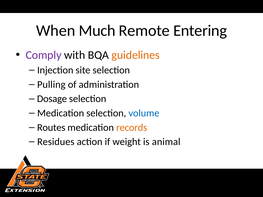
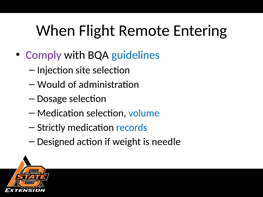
Much: Much -> Flight
guidelines colour: orange -> blue
Pulling: Pulling -> Would
Routes: Routes -> Strictly
records colour: orange -> blue
Residues: Residues -> Designed
animal: animal -> needle
